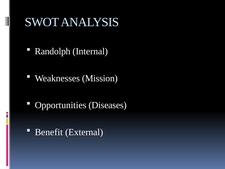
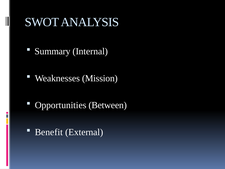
Randolph: Randolph -> Summary
Diseases: Diseases -> Between
